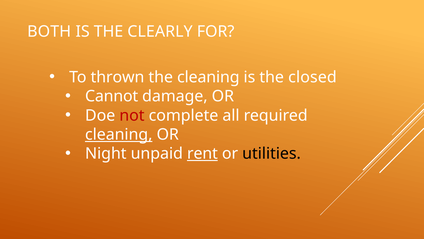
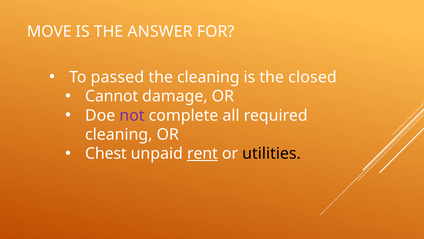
BOTH: BOTH -> MOVE
CLEARLY: CLEARLY -> ANSWER
thrown: thrown -> passed
not colour: red -> purple
cleaning at (119, 134) underline: present -> none
Night: Night -> Chest
